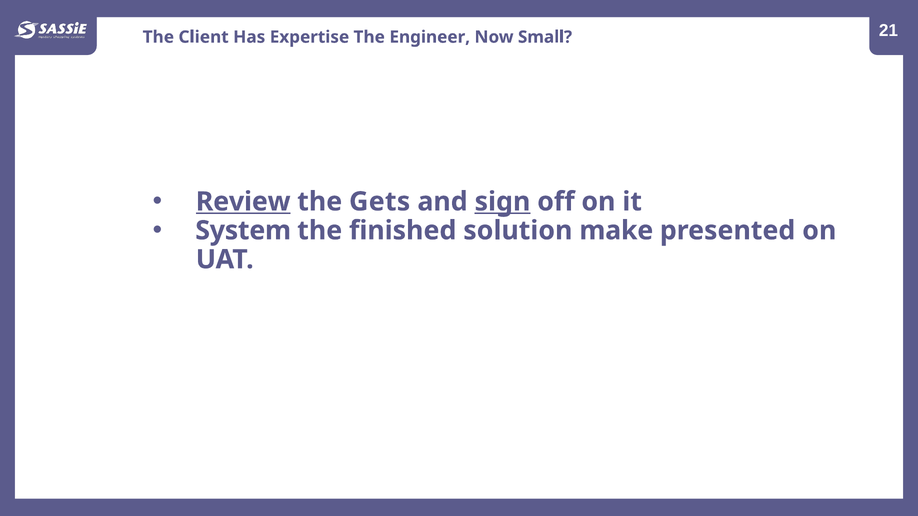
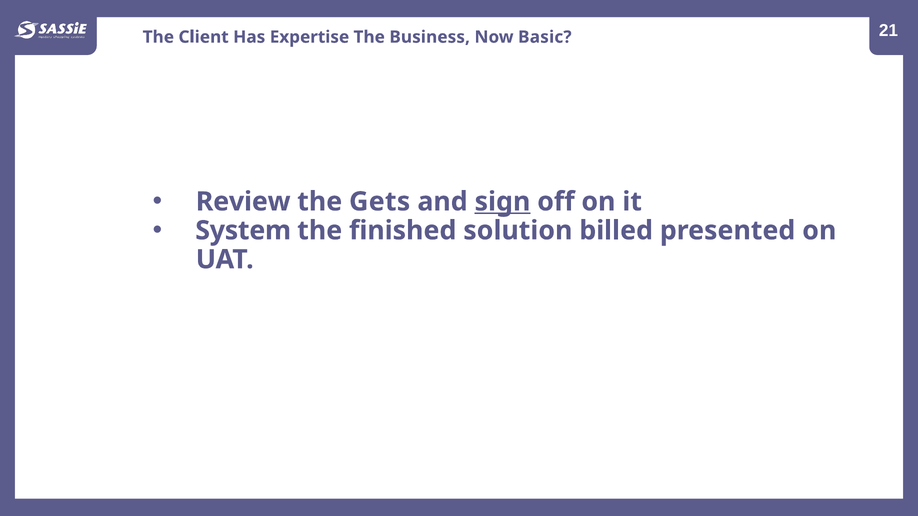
Engineer: Engineer -> Business
Small: Small -> Basic
Review underline: present -> none
make: make -> billed
